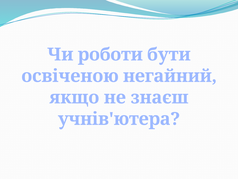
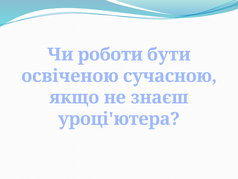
негайний: негайний -> сучасною
учнів'ютера: учнів'ютера -> уроці'ютера
